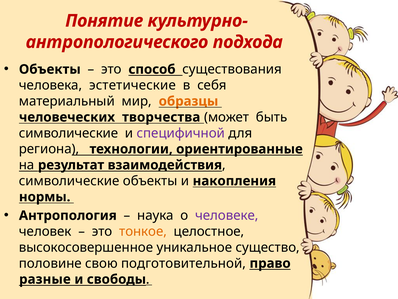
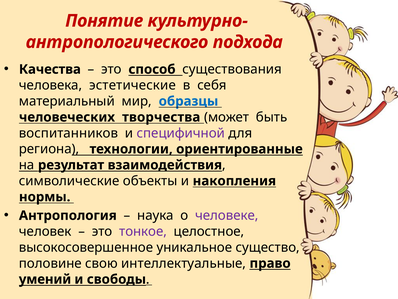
Объекты at (50, 69): Объекты -> Качества
образцы colour: orange -> blue
символические at (69, 133): символические -> воспитанников
тонкое colour: orange -> purple
подготовительной: подготовительной -> интеллектуальные
разные: разные -> умений
